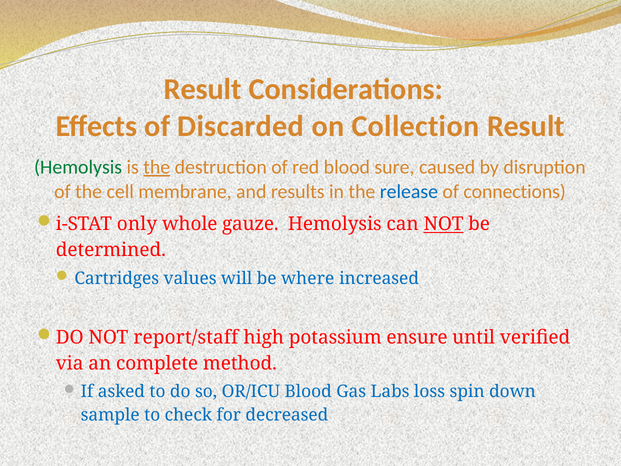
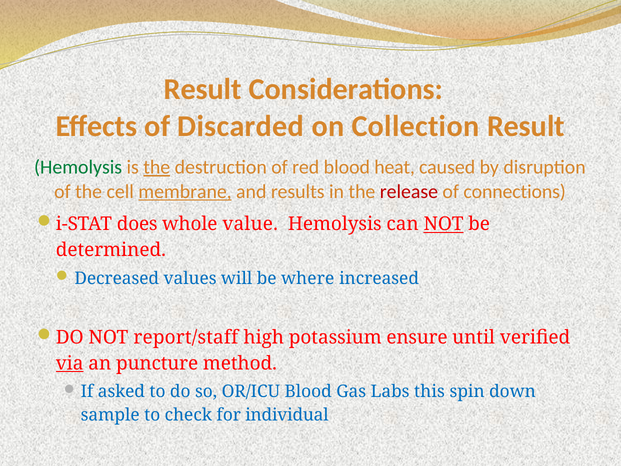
sure: sure -> heat
membrane underline: none -> present
release colour: blue -> red
only: only -> does
gauze: gauze -> value
Cartridges: Cartridges -> Decreased
via underline: none -> present
complete: complete -> puncture
loss: loss -> this
decreased: decreased -> individual
